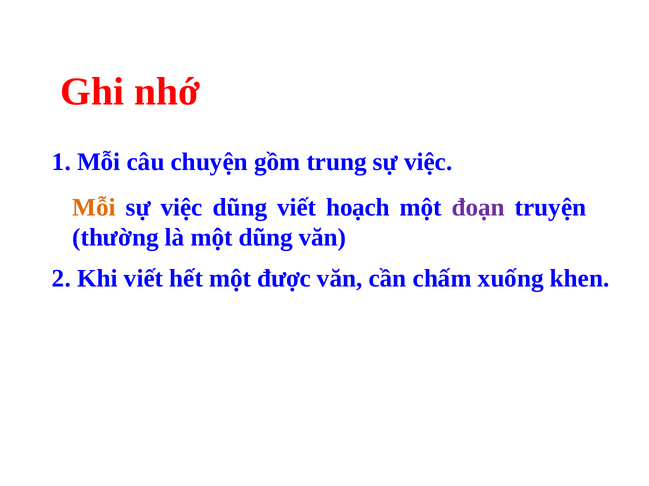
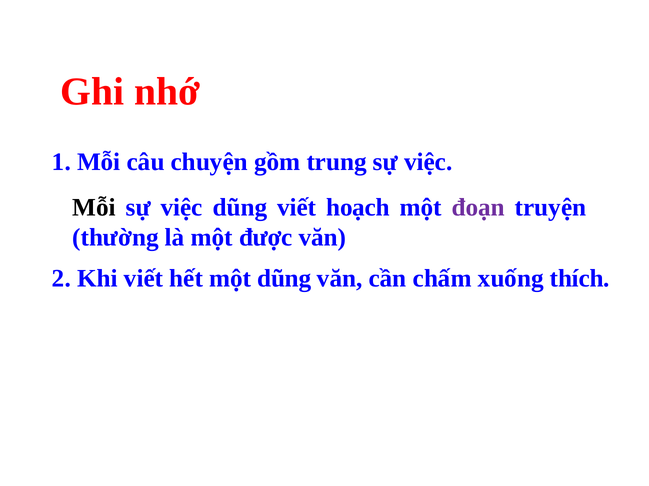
Mỗi at (94, 208) colour: orange -> black
một dũng: dũng -> được
một được: được -> dũng
khen: khen -> thích
